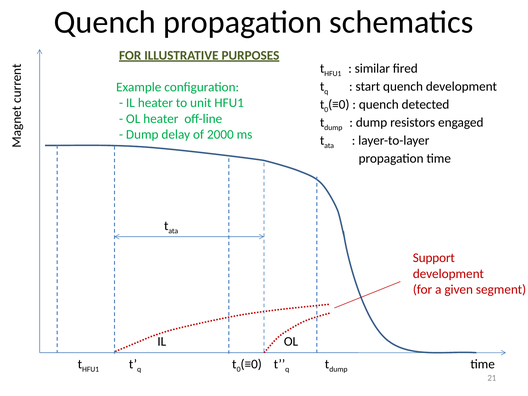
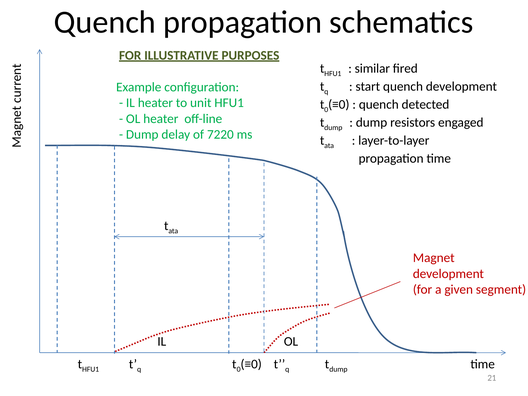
2000: 2000 -> 7220
Support: Support -> Magnet
